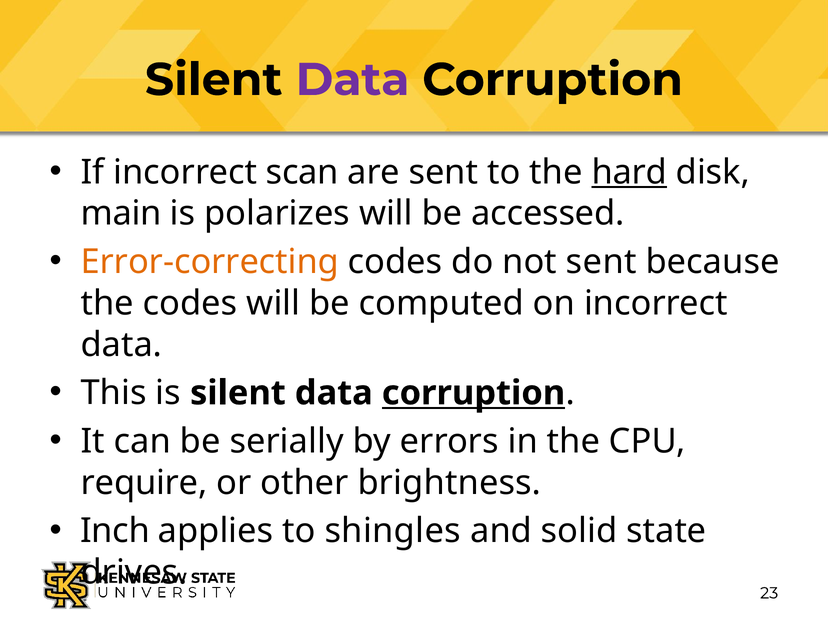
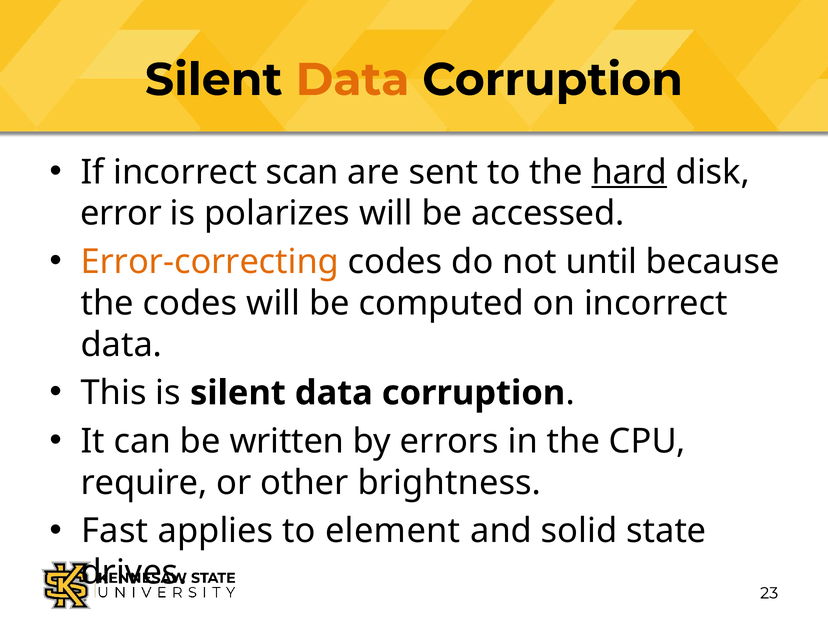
Data at (352, 80) colour: purple -> orange
main: main -> error
not sent: sent -> until
corruption at (474, 393) underline: present -> none
serially: serially -> written
Inch: Inch -> Fast
shingles: shingles -> element
